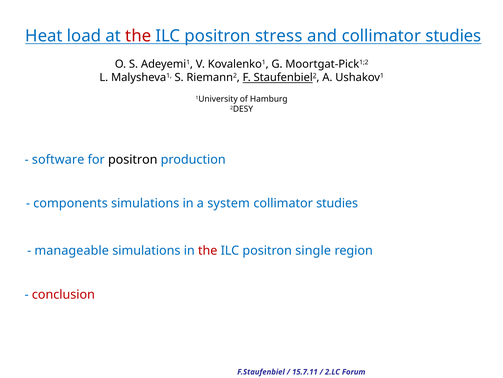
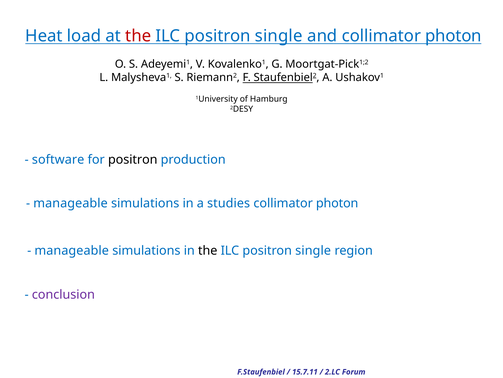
stress at (279, 36): stress -> single
and collimator studies: studies -> photon
components at (71, 203): components -> manageable
system: system -> studies
studies at (337, 203): studies -> photon
the at (208, 250) colour: red -> black
conclusion colour: red -> purple
